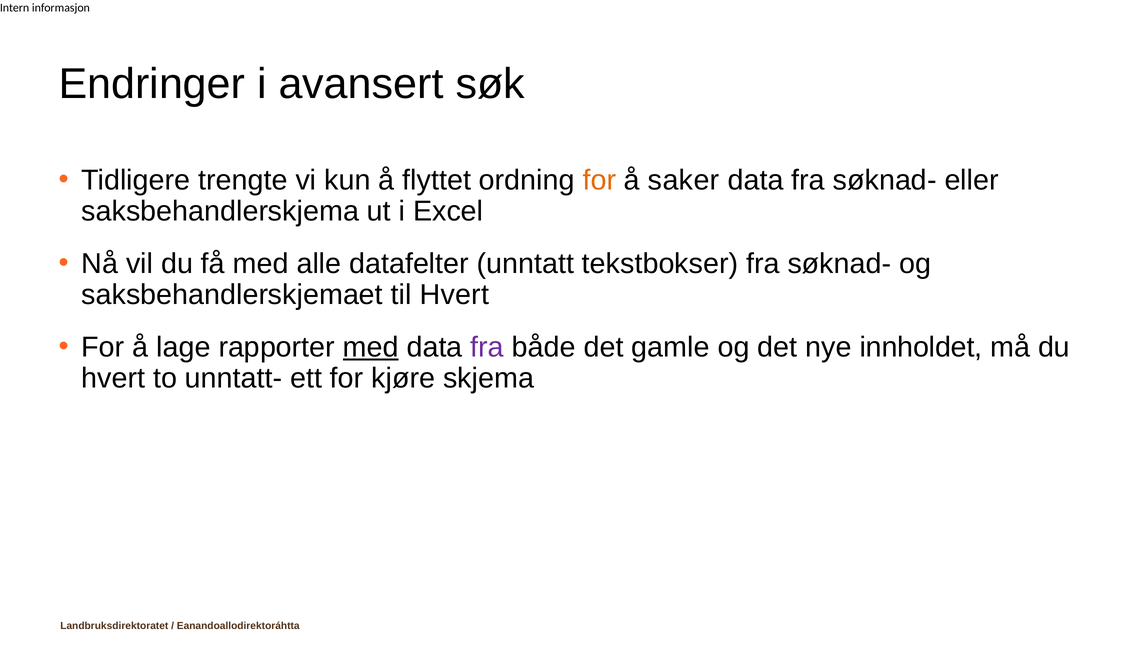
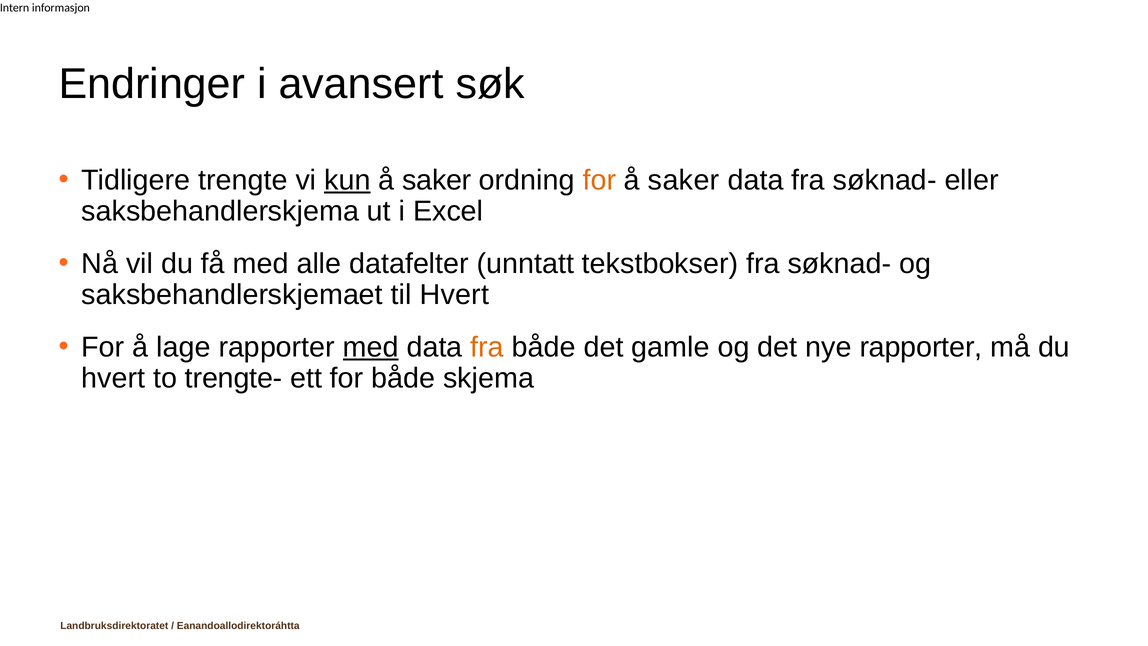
kun underline: none -> present
flyttet at (437, 180): flyttet -> saker
fra at (487, 347) colour: purple -> orange
nye innholdet: innholdet -> rapporter
unntatt-: unntatt- -> trengte-
for kjøre: kjøre -> både
